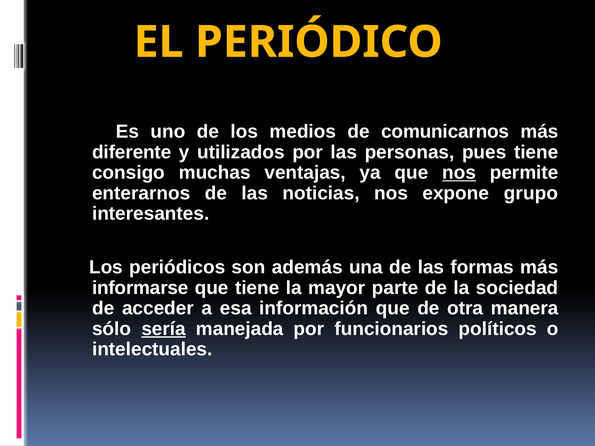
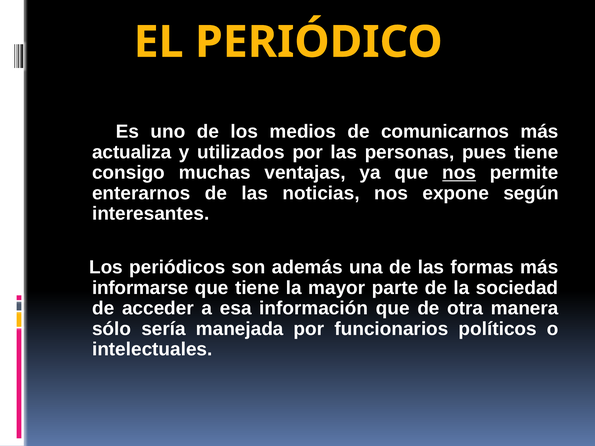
diferente: diferente -> actualiza
grupo: grupo -> según
sería underline: present -> none
